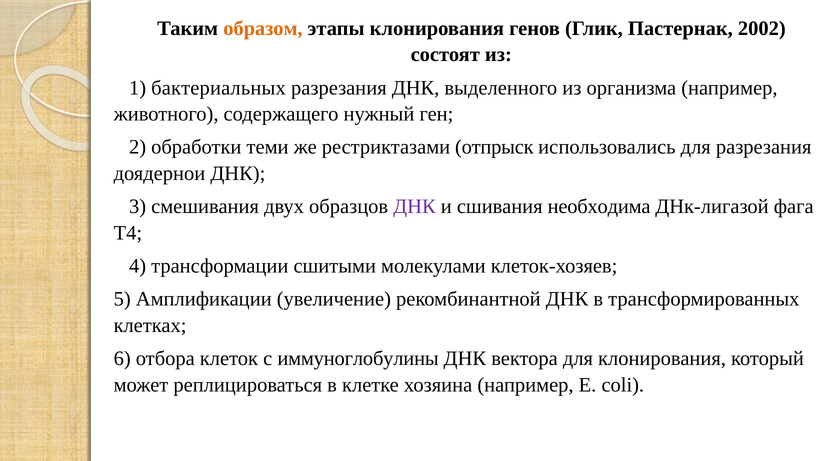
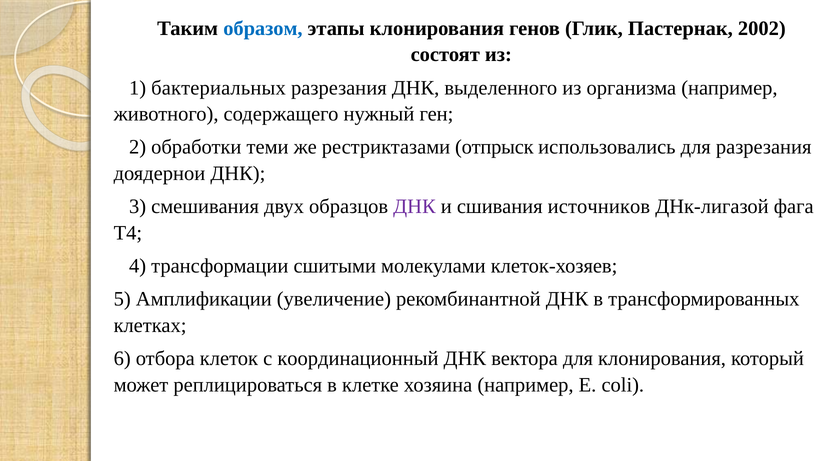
образом colour: orange -> blue
необходима: необходима -> источников
иммуноглобулины: иммуноглобулины -> координационный
